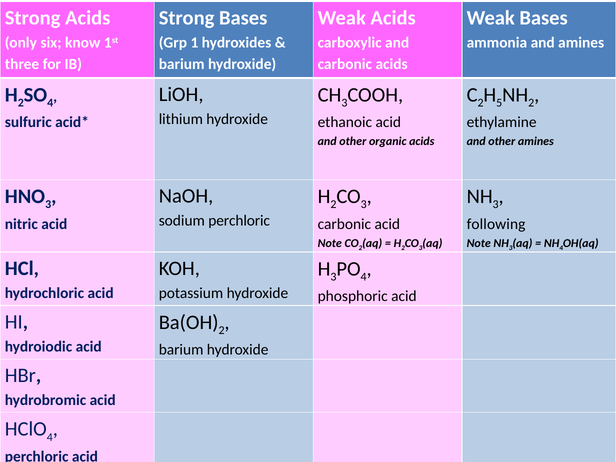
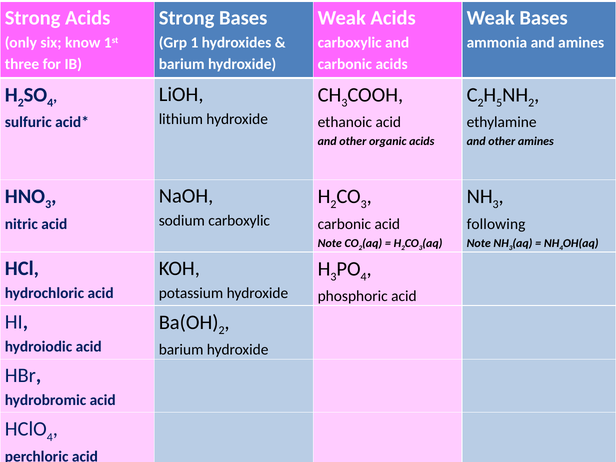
sodium perchloric: perchloric -> carboxylic
